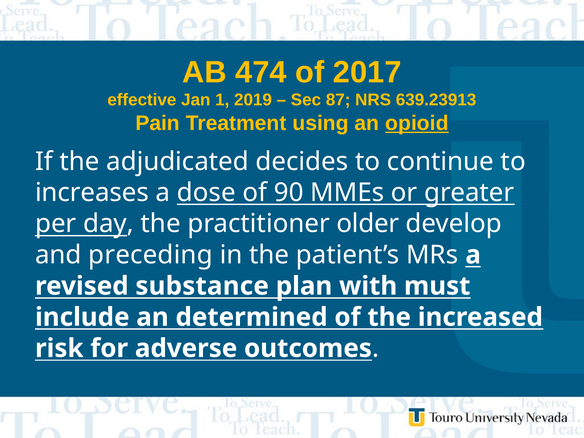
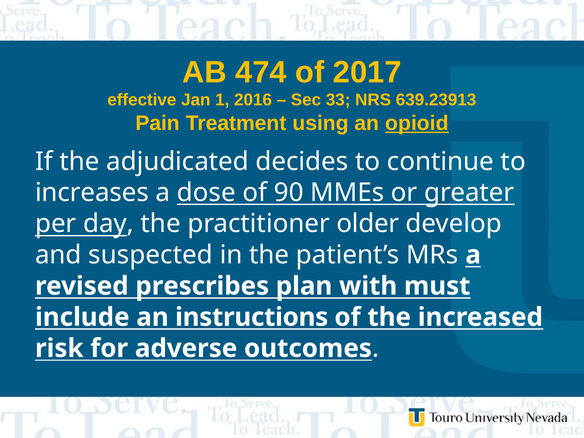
2019: 2019 -> 2016
87: 87 -> 33
preceding: preceding -> suspected
substance: substance -> prescribes
determined: determined -> instructions
